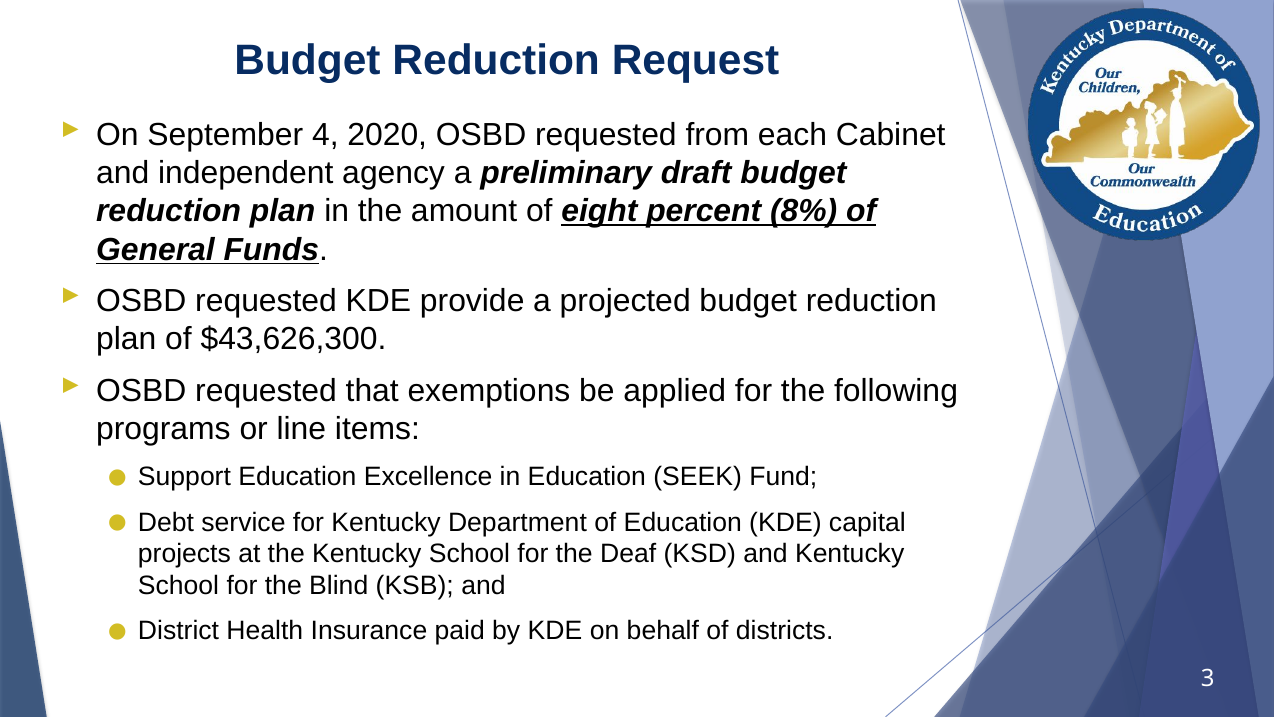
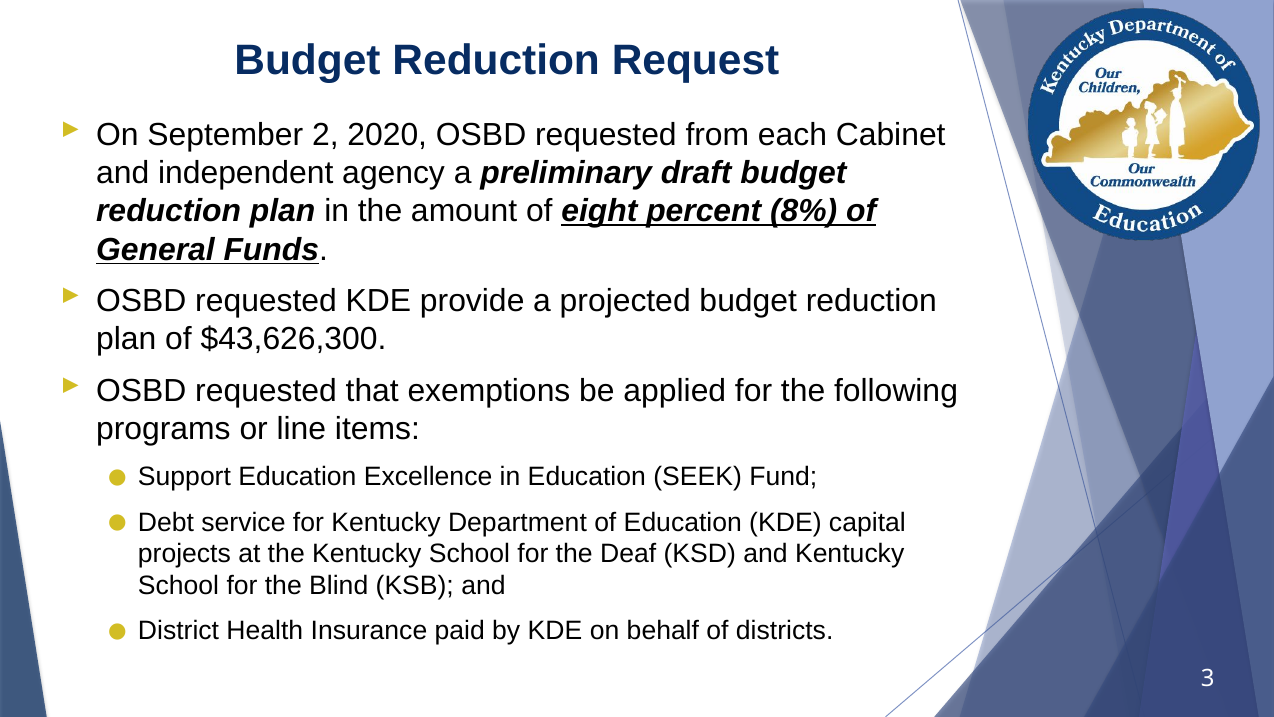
4: 4 -> 2
